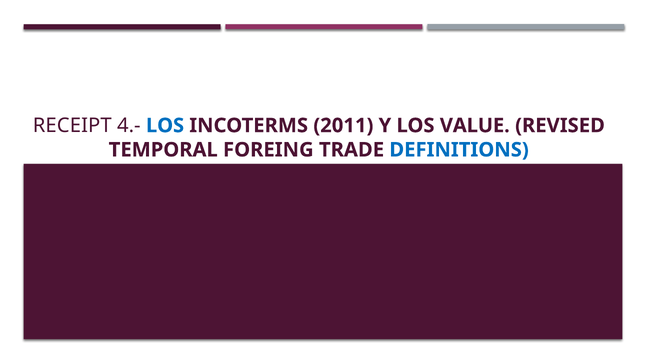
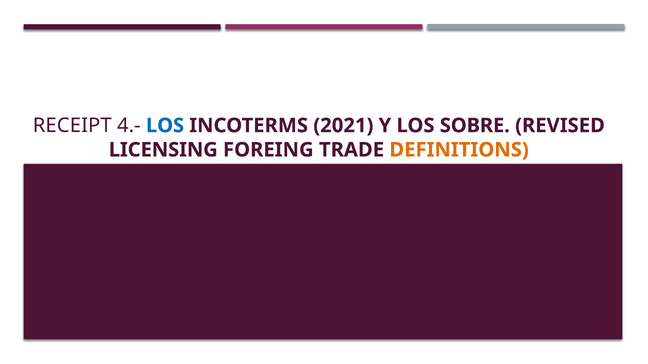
2011: 2011 -> 2021
VALUE: VALUE -> SOBRE
TEMPORAL: TEMPORAL -> LICENSING
DEFINITIONS colour: blue -> orange
